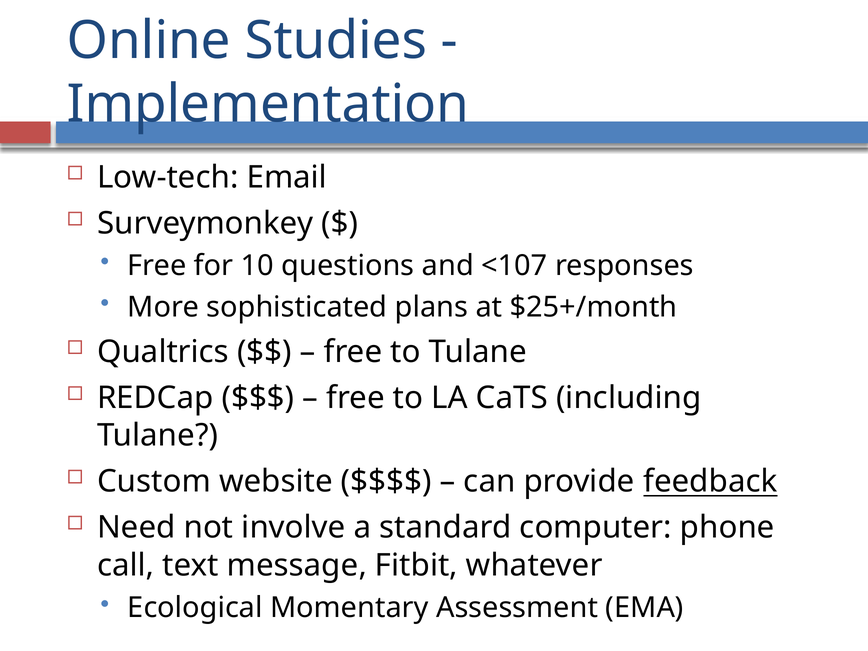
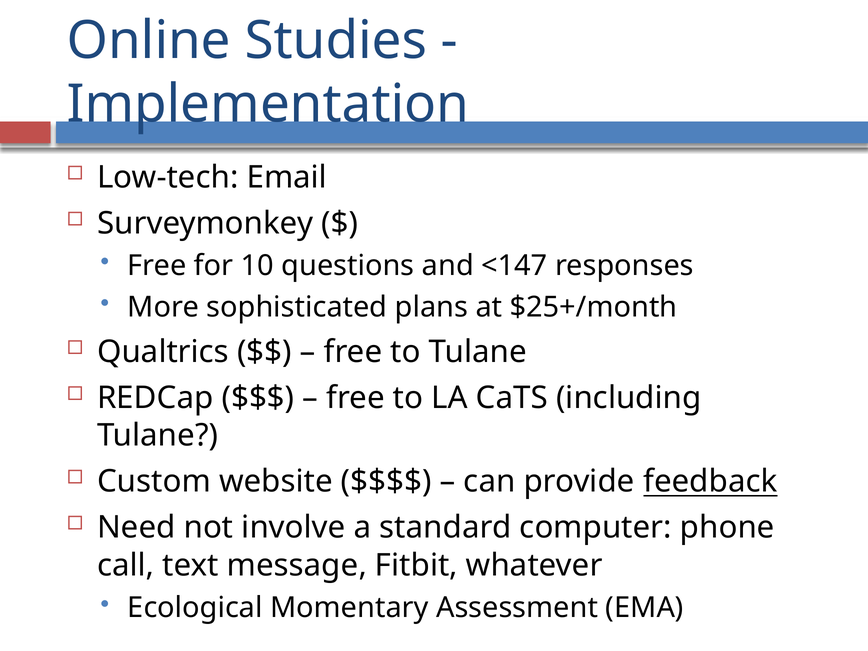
<107: <107 -> <147
